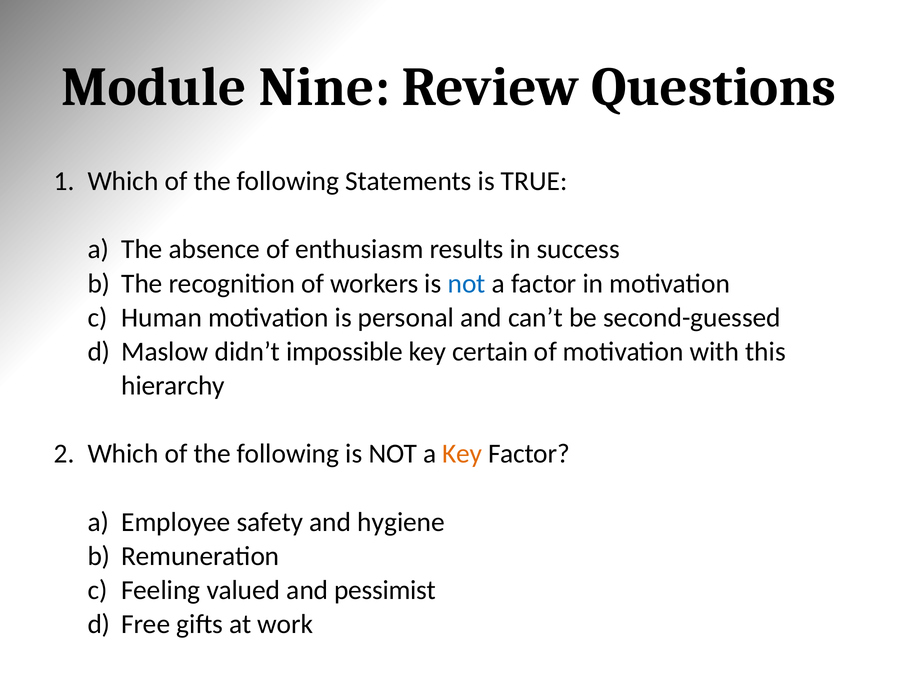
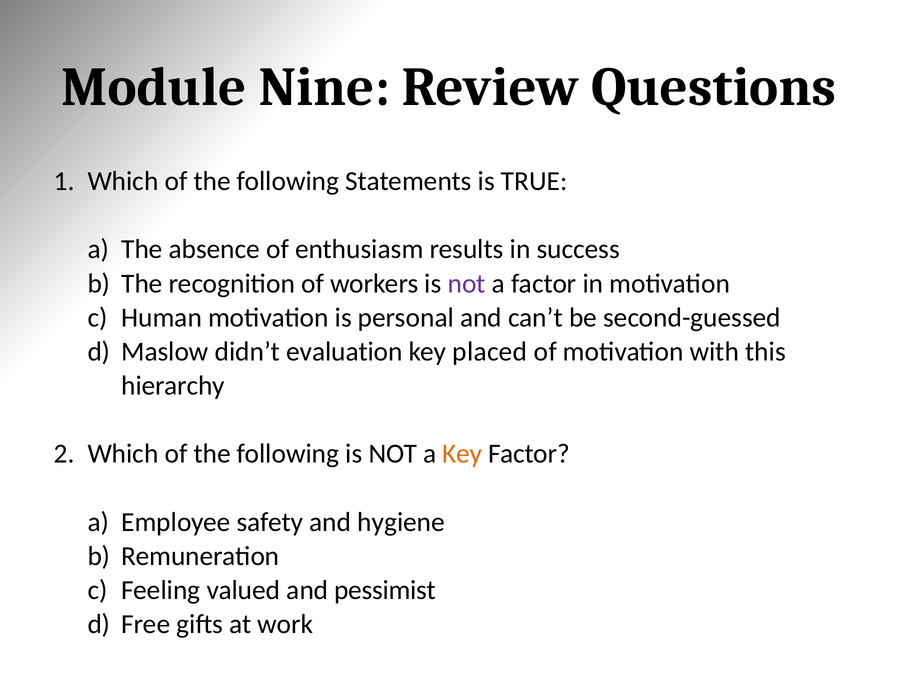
not at (467, 283) colour: blue -> purple
impossible: impossible -> evaluation
certain: certain -> placed
